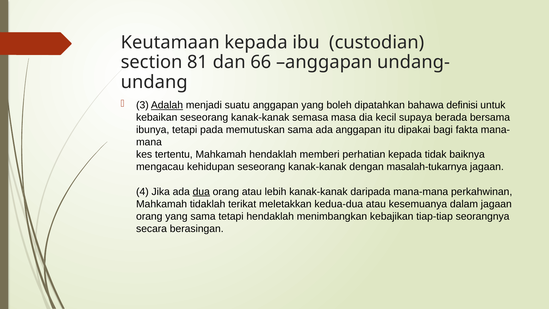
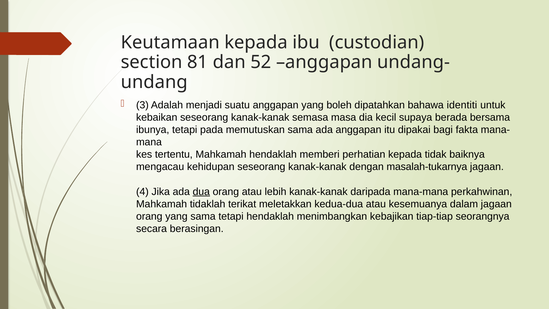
66: 66 -> 52
Adalah underline: present -> none
definisi: definisi -> identiti
